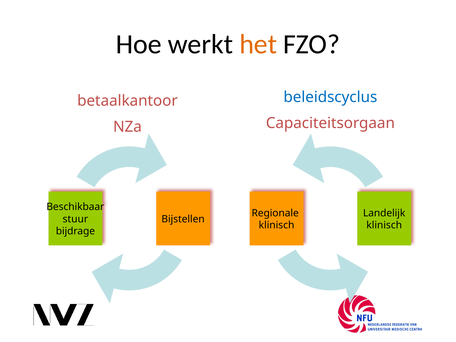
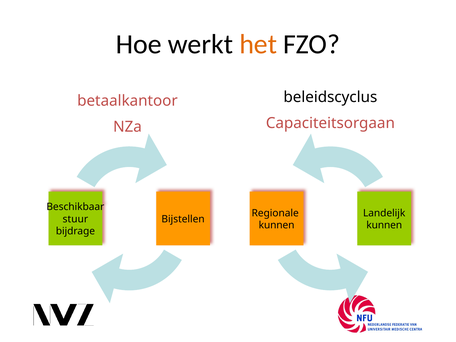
beleidscyclus colour: blue -> black
klinisch at (277, 225): klinisch -> kunnen
klinisch at (384, 225): klinisch -> kunnen
